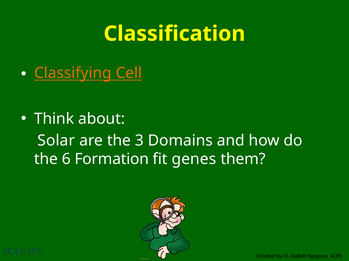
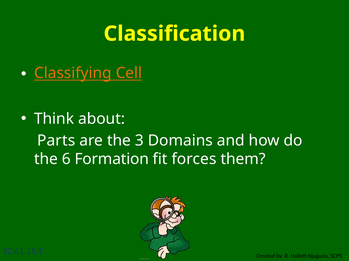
Solar: Solar -> Parts
genes: genes -> forces
